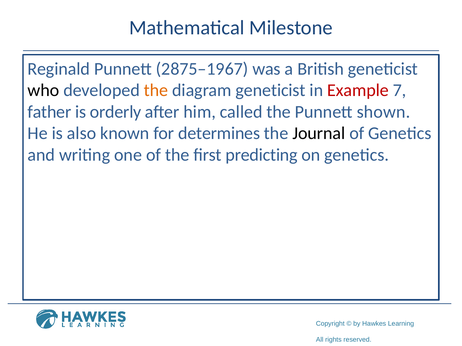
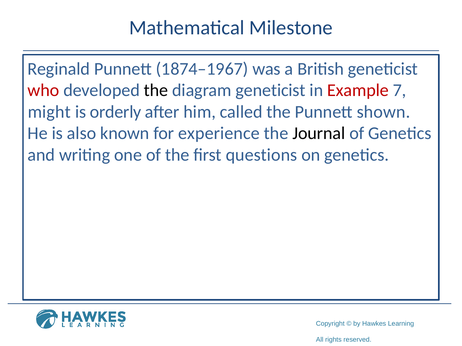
2875–1967: 2875–1967 -> 1874–1967
who colour: black -> red
the at (156, 90) colour: orange -> black
father: father -> might
determines: determines -> experience
predicting: predicting -> questions
